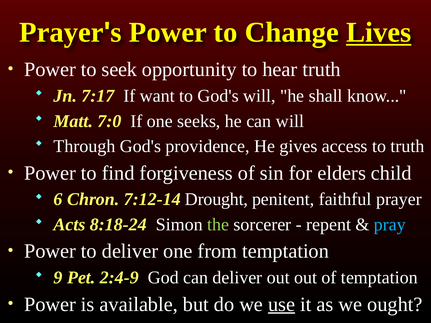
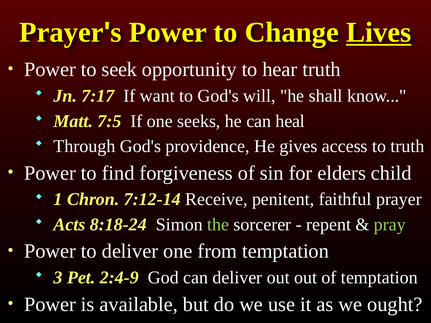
7:0: 7:0 -> 7:5
can will: will -> heal
6: 6 -> 1
Drought: Drought -> Receive
pray colour: light blue -> light green
9: 9 -> 3
use underline: present -> none
